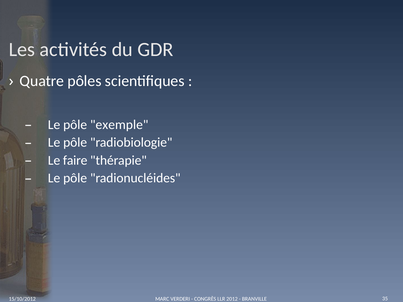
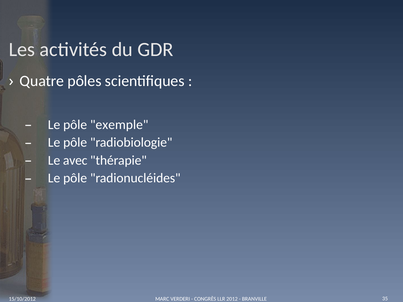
faire: faire -> avec
